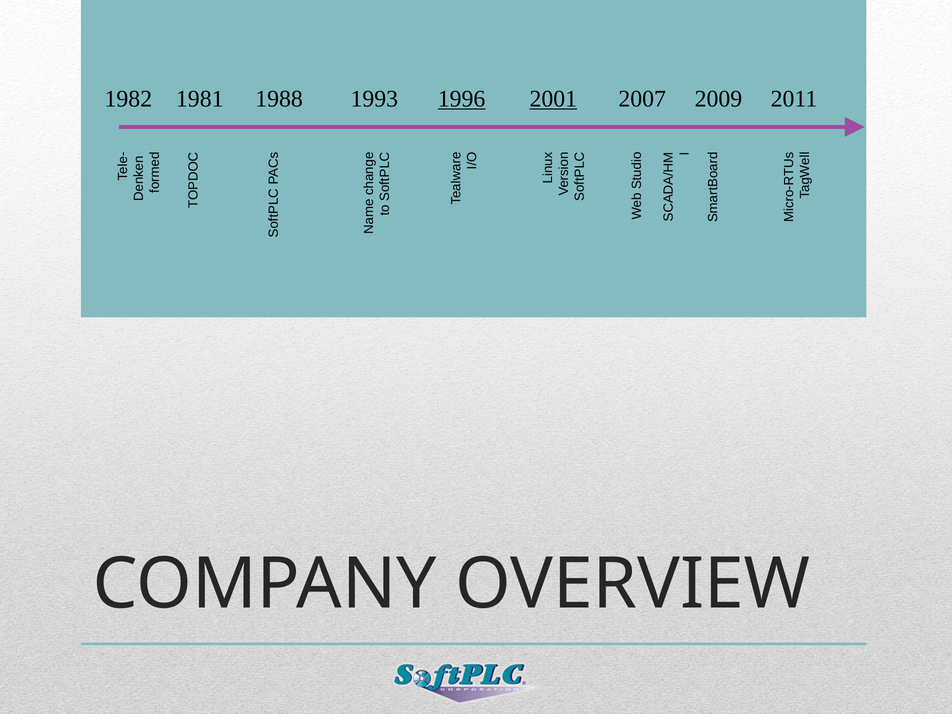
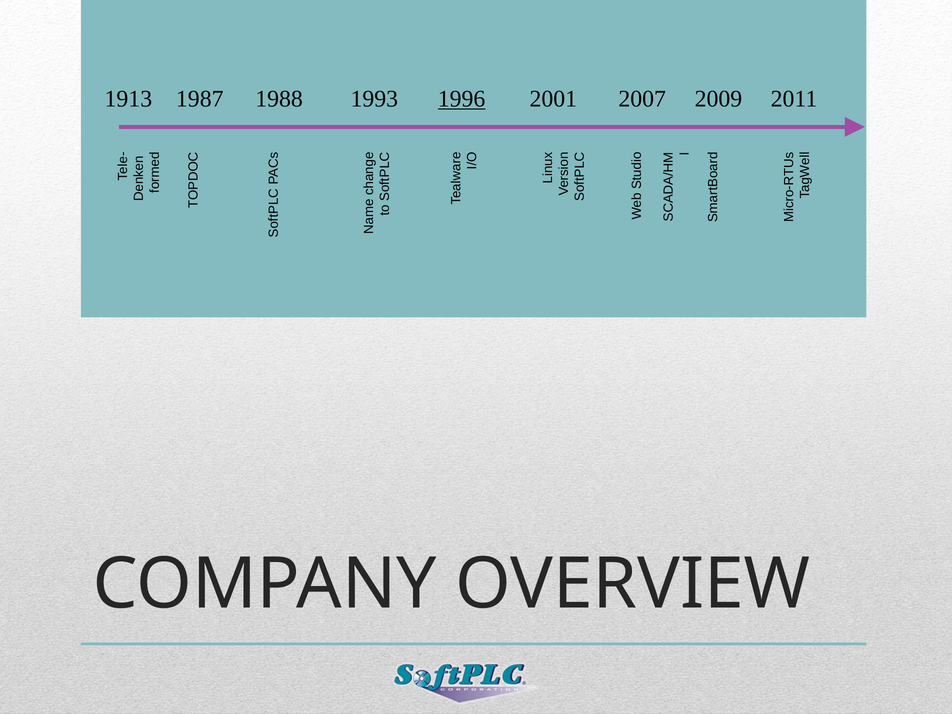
1982: 1982 -> 1913
1981: 1981 -> 1987
2001 underline: present -> none
